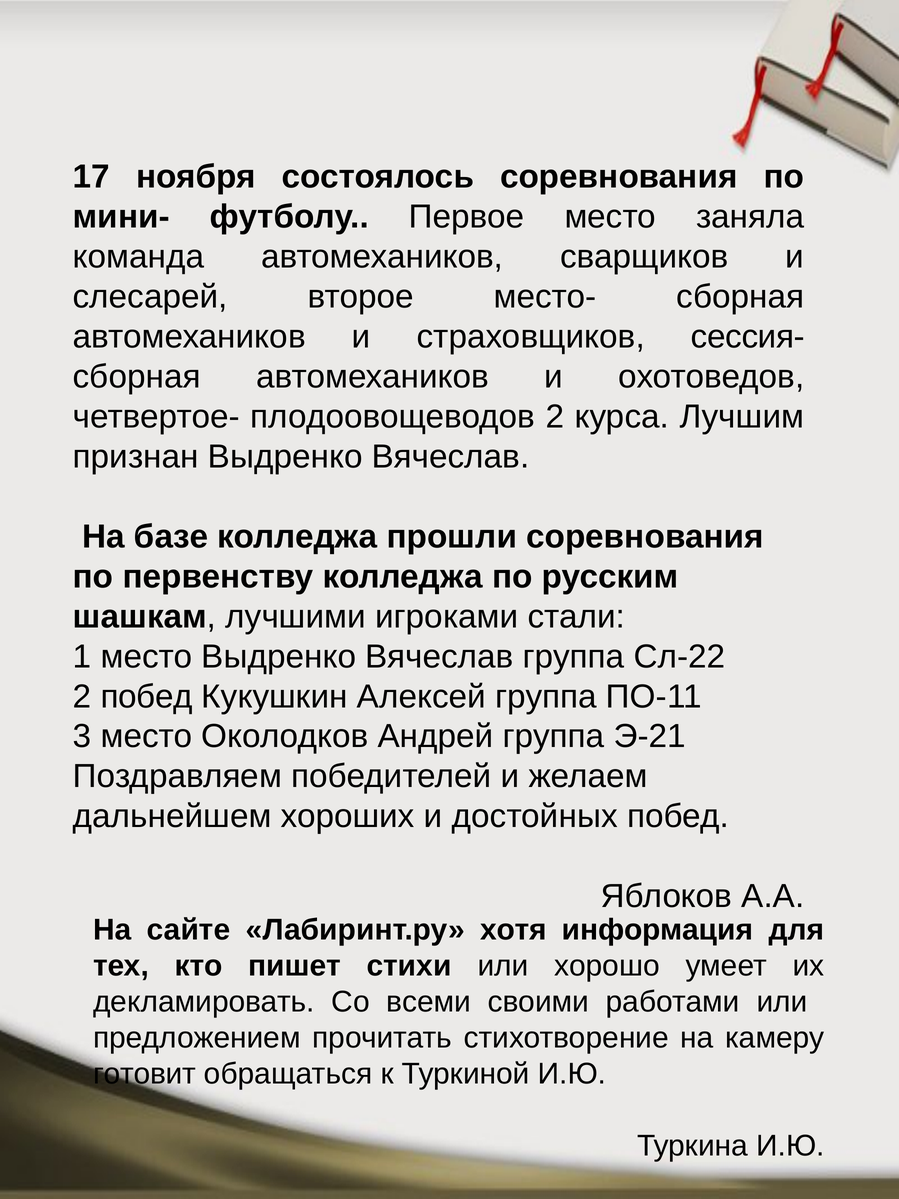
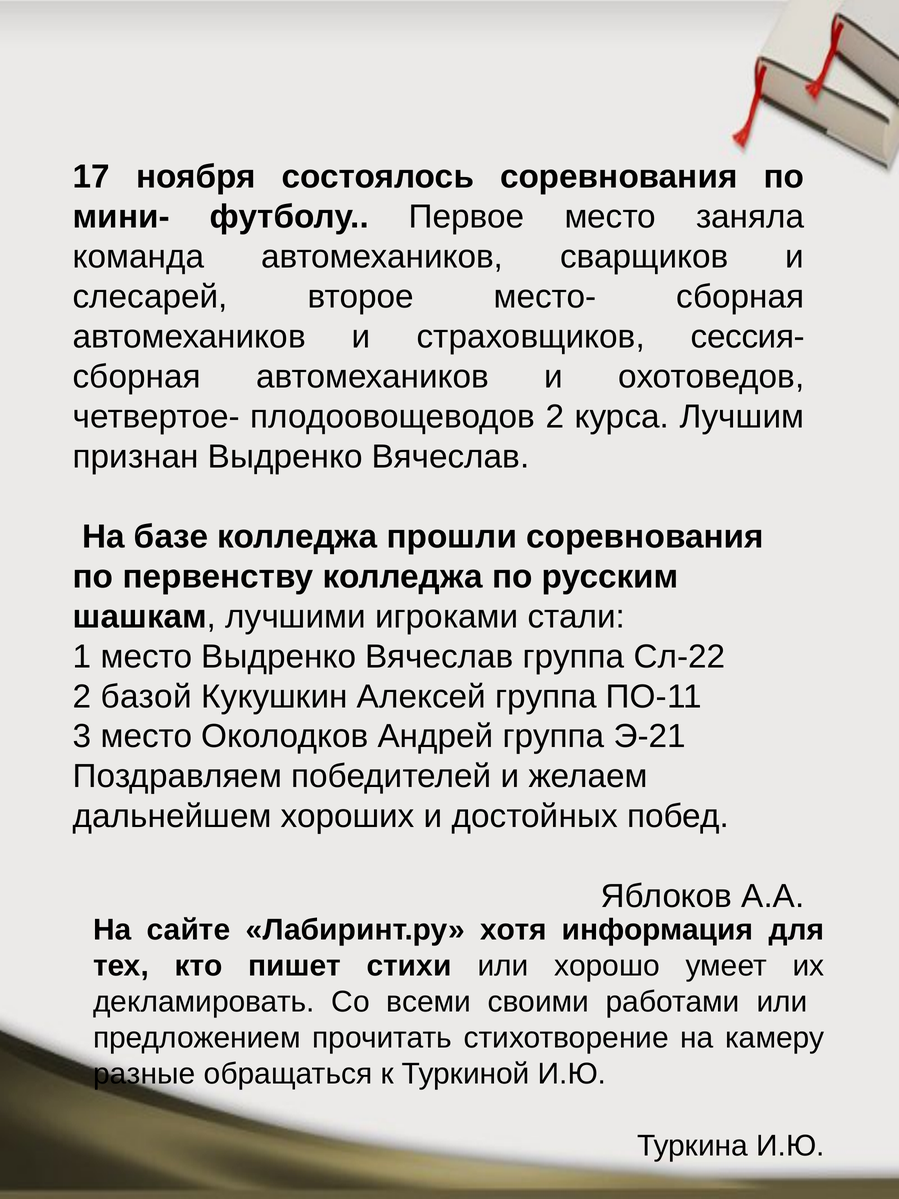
2 побед: побед -> базой
готовит: готовит -> разные
